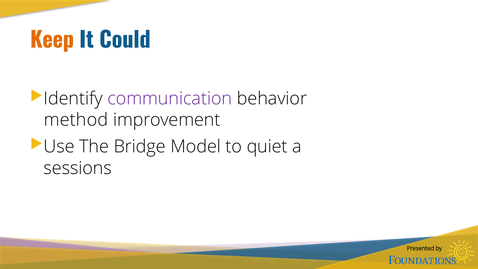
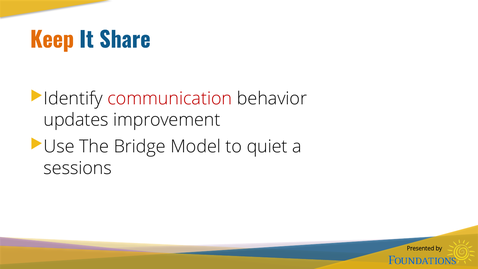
Could: Could -> Share
communication colour: purple -> red
method: method -> updates
